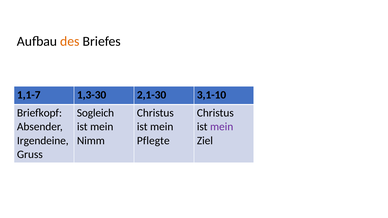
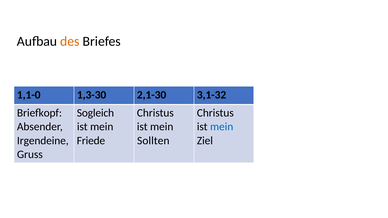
1,1-7: 1,1-7 -> 1,1-0
3,1-10: 3,1-10 -> 3,1-32
mein at (222, 127) colour: purple -> blue
Nimm: Nimm -> Friede
Pflegte: Pflegte -> Sollten
